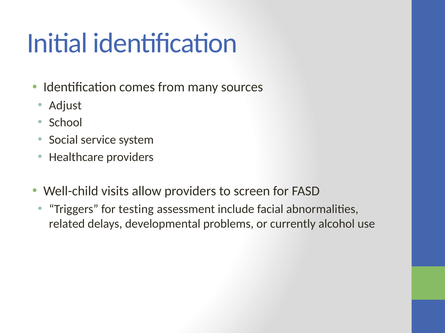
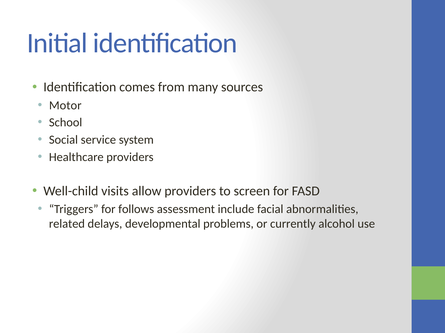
Adjust: Adjust -> Motor
testing: testing -> follows
